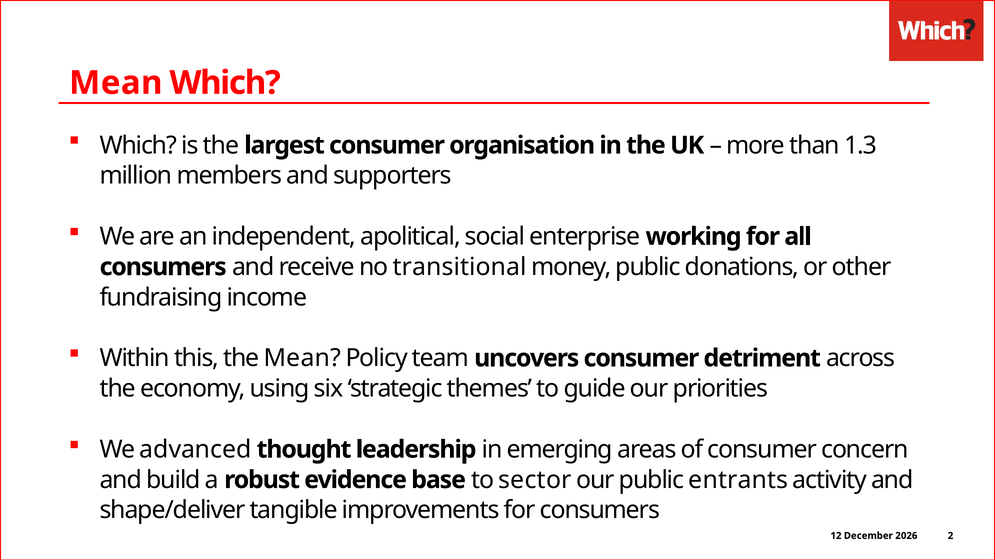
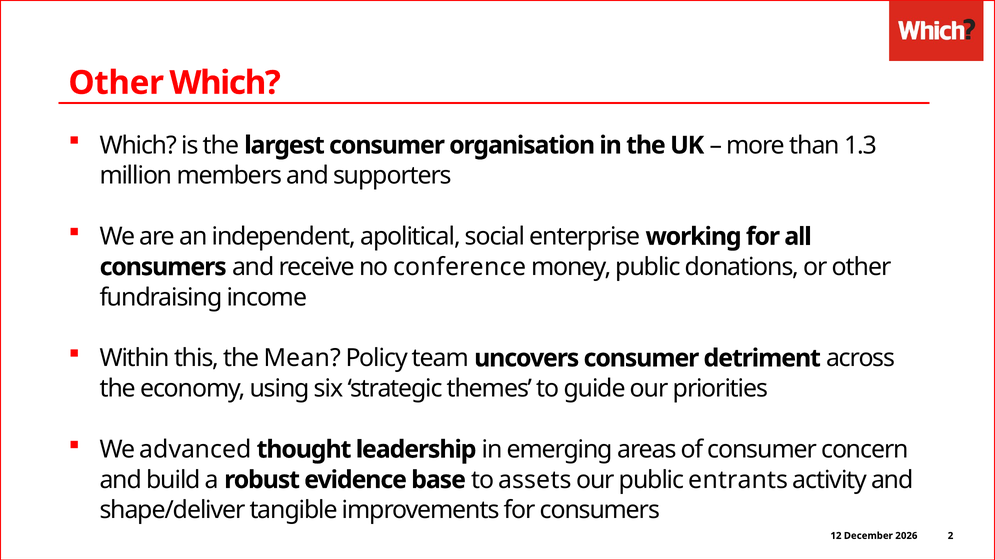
Mean at (116, 83): Mean -> Other
transitional: transitional -> conference
sector: sector -> assets
